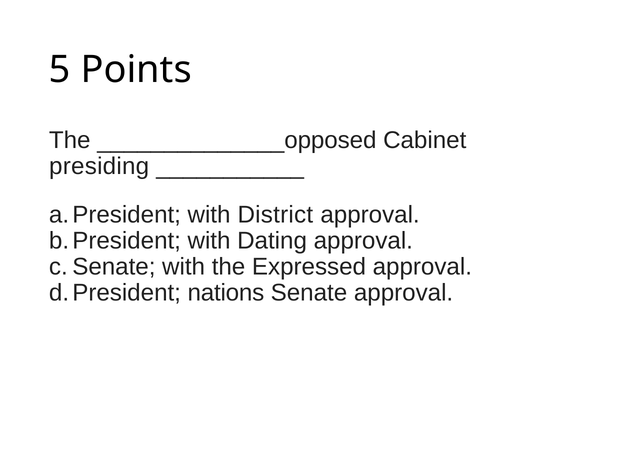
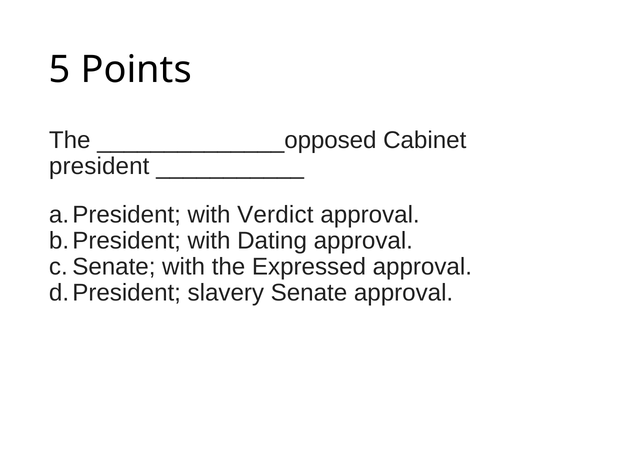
presiding: presiding -> president
District: District -> Verdict
nations: nations -> slavery
